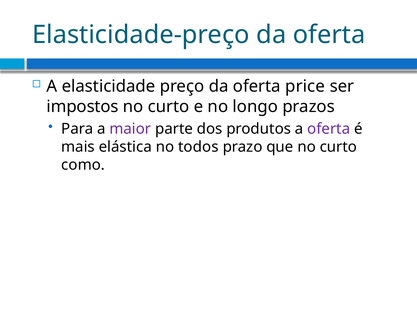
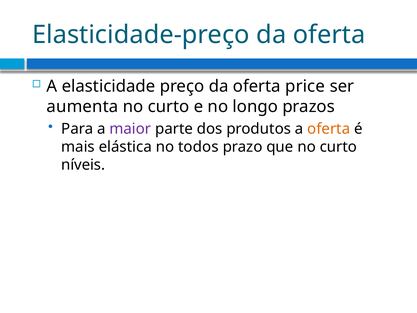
impostos: impostos -> aumenta
oferta at (329, 129) colour: purple -> orange
como: como -> níveis
